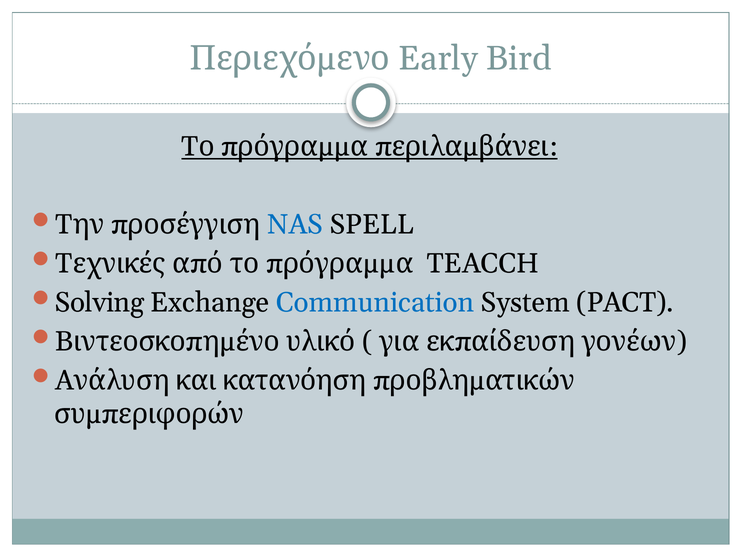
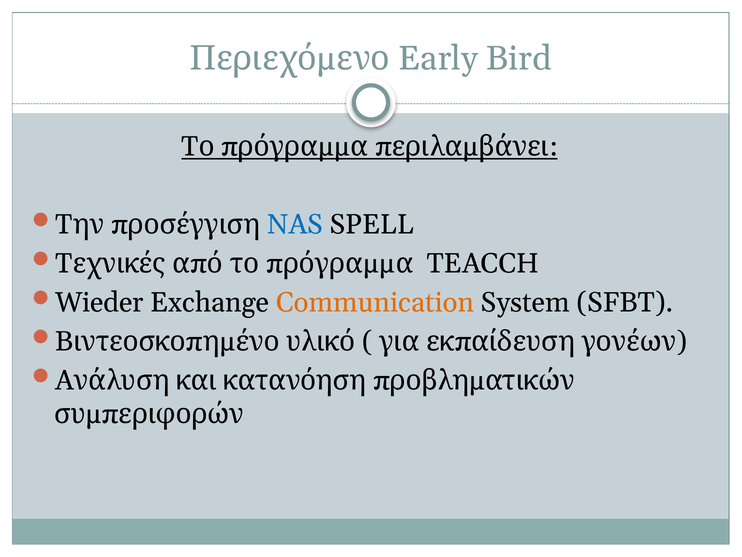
Solving: Solving -> Wieder
Communication colour: blue -> orange
PACT: PACT -> SFBT
